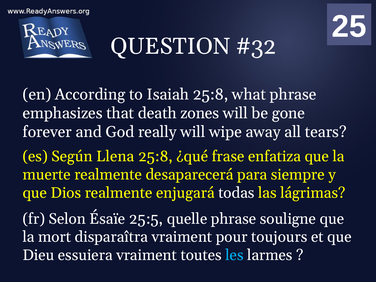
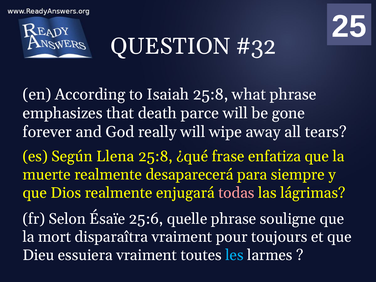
zones: zones -> parce
todas colour: white -> pink
25:5: 25:5 -> 25:6
